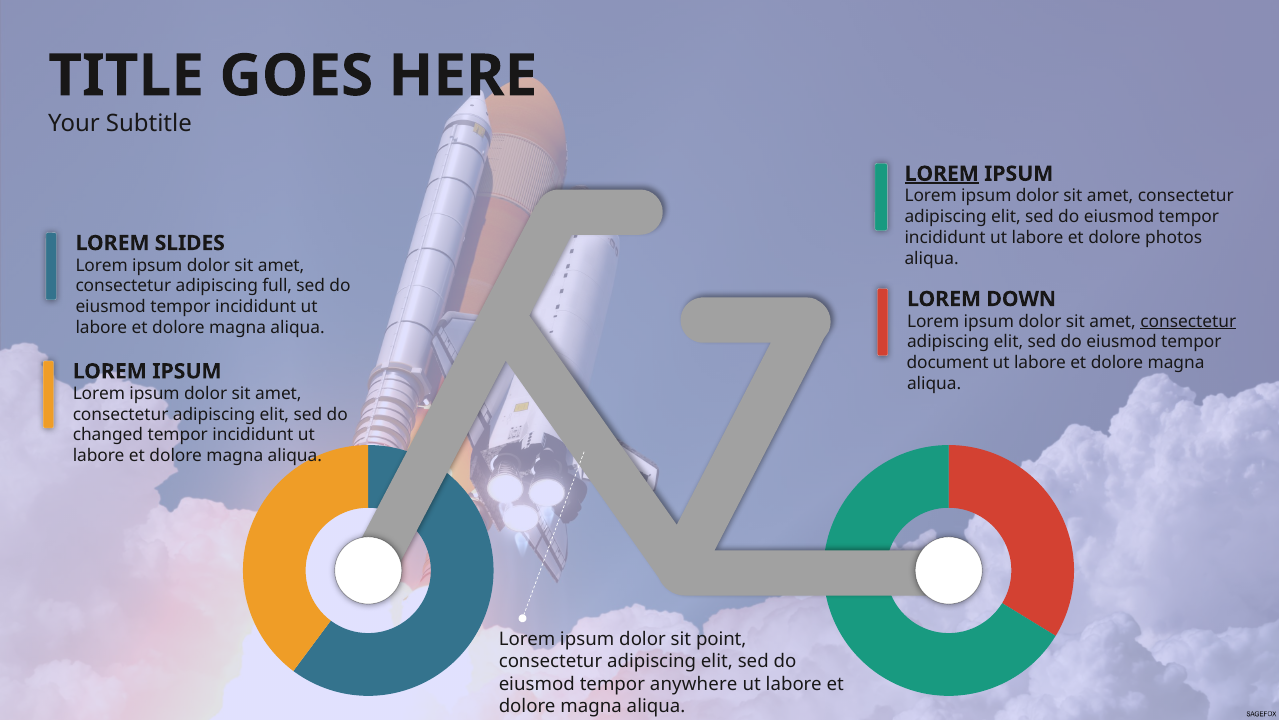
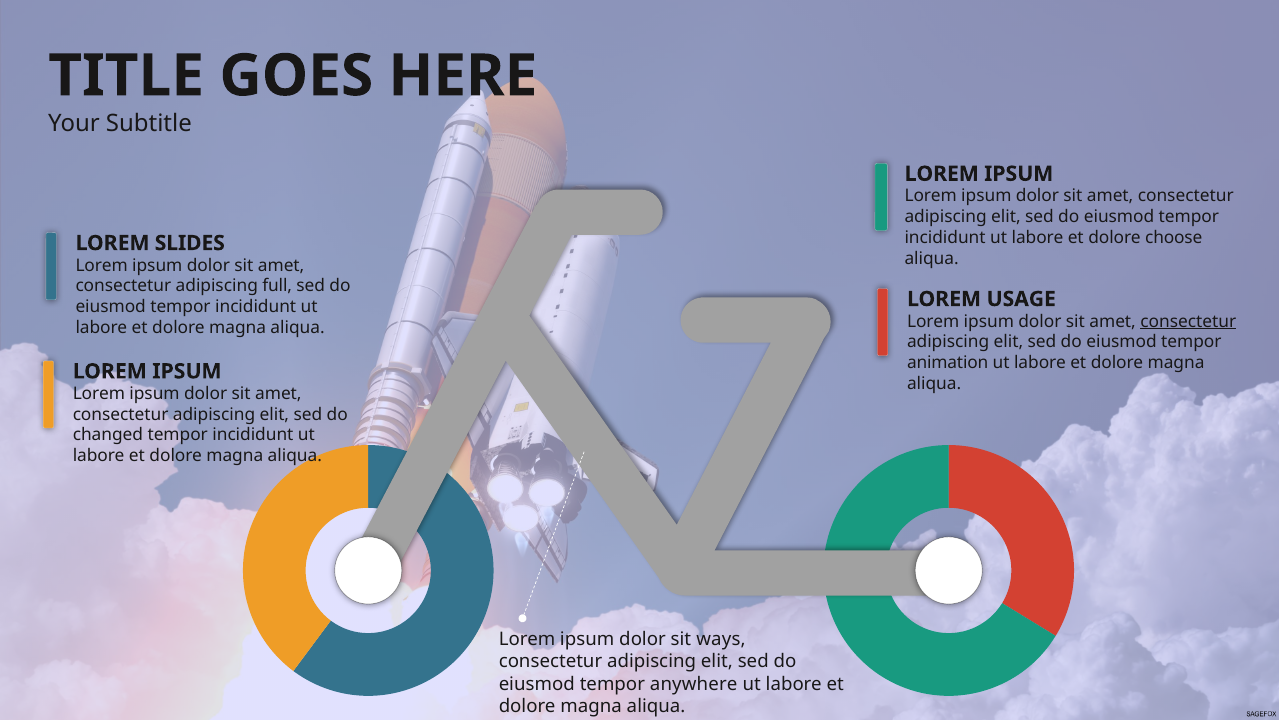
LOREM at (942, 174) underline: present -> none
photos: photos -> choose
DOWN: DOWN -> USAGE
document: document -> animation
point: point -> ways
